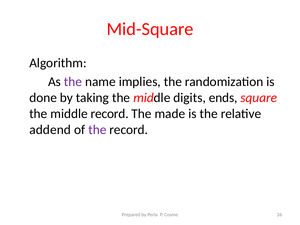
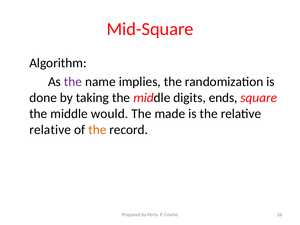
middle record: record -> would
addend at (50, 130): addend -> relative
the at (97, 130) colour: purple -> orange
